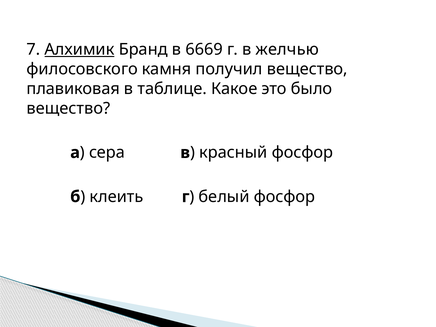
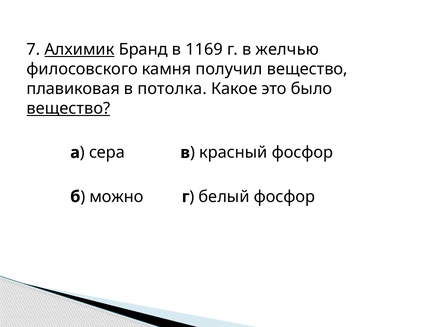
6669: 6669 -> 1169
таблице: таблице -> потолка
вещество at (68, 108) underline: none -> present
клеить: клеить -> можно
